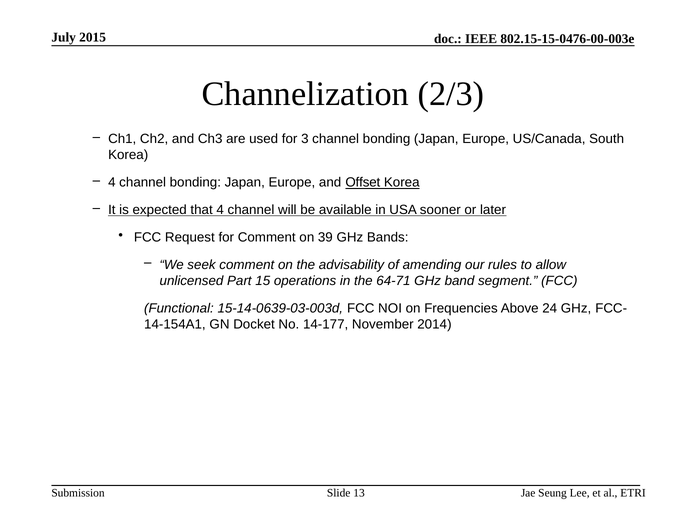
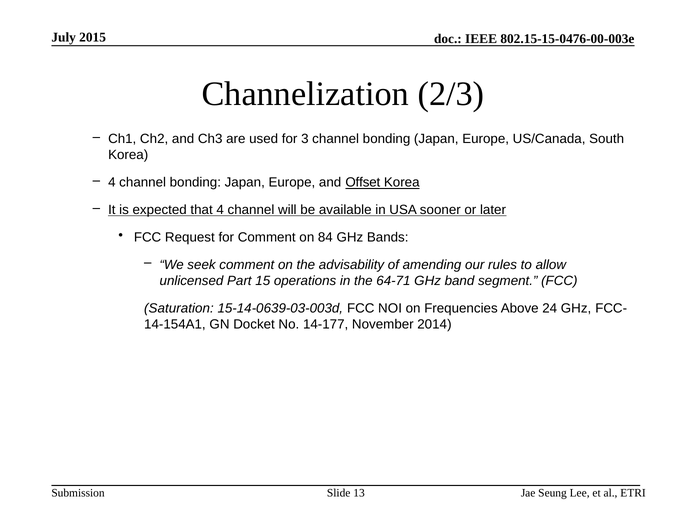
39: 39 -> 84
Functional: Functional -> Saturation
